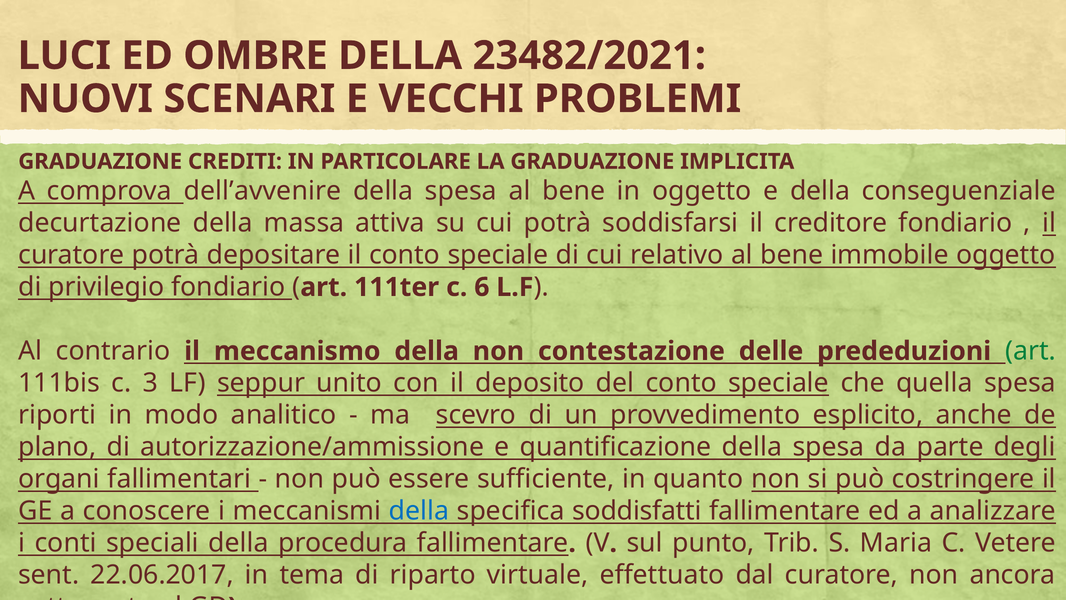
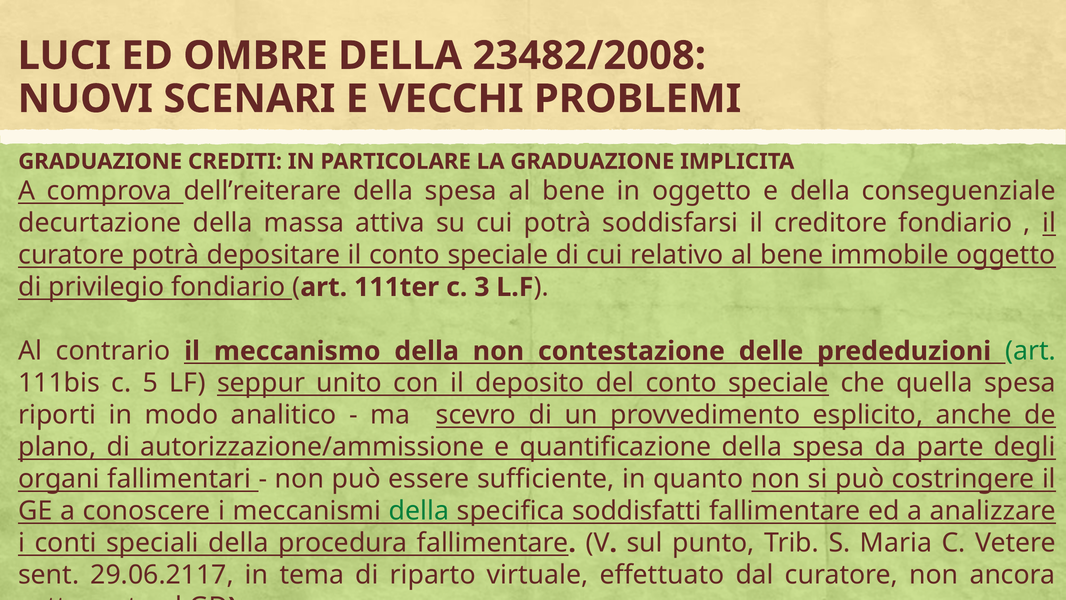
23482/2021: 23482/2021 -> 23482/2008
dell’avvenire: dell’avvenire -> dell’reiterare
6: 6 -> 3
3: 3 -> 5
della at (419, 511) colour: blue -> green
22.06.2017: 22.06.2017 -> 29.06.2117
